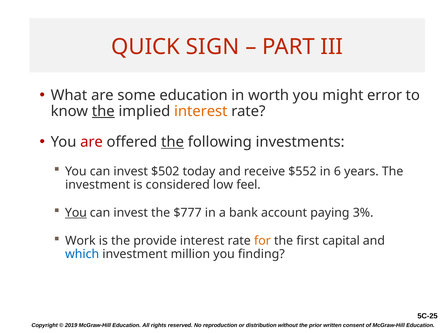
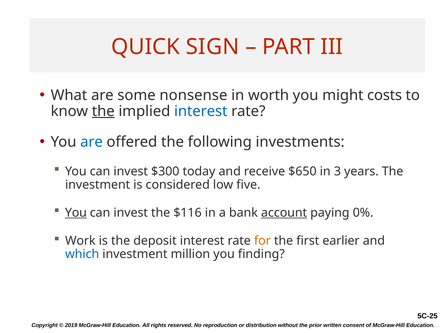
some education: education -> nonsense
error: error -> costs
interest at (201, 111) colour: orange -> blue
are at (92, 142) colour: red -> blue
the at (173, 142) underline: present -> none
$502: $502 -> $300
$552: $552 -> $650
6: 6 -> 3
feel: feel -> five
$777: $777 -> $116
account underline: none -> present
3%: 3% -> 0%
provide: provide -> deposit
capital: capital -> earlier
